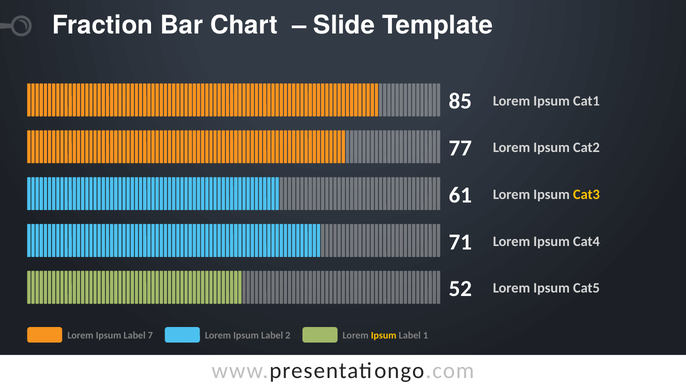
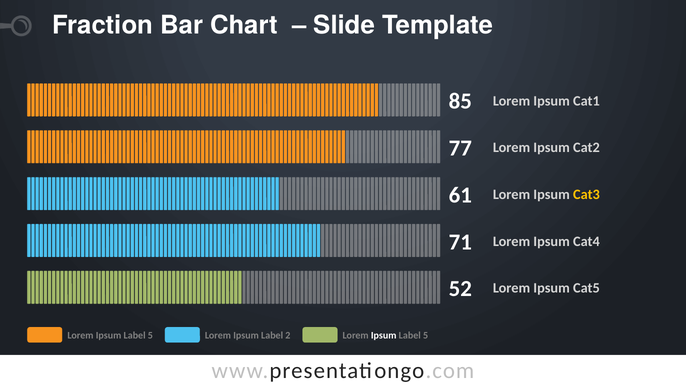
7 at (150, 335): 7 -> 5
Ipsum at (384, 335) colour: yellow -> white
1 at (426, 335): 1 -> 5
